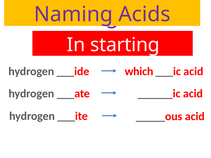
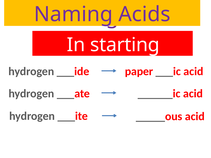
which: which -> paper
